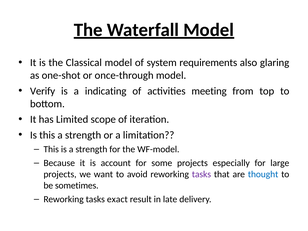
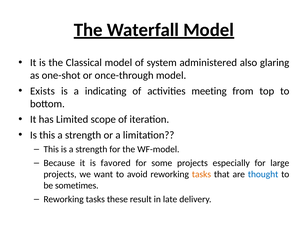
requirements: requirements -> administered
Verify: Verify -> Exists
account: account -> favored
tasks at (201, 174) colour: purple -> orange
exact: exact -> these
